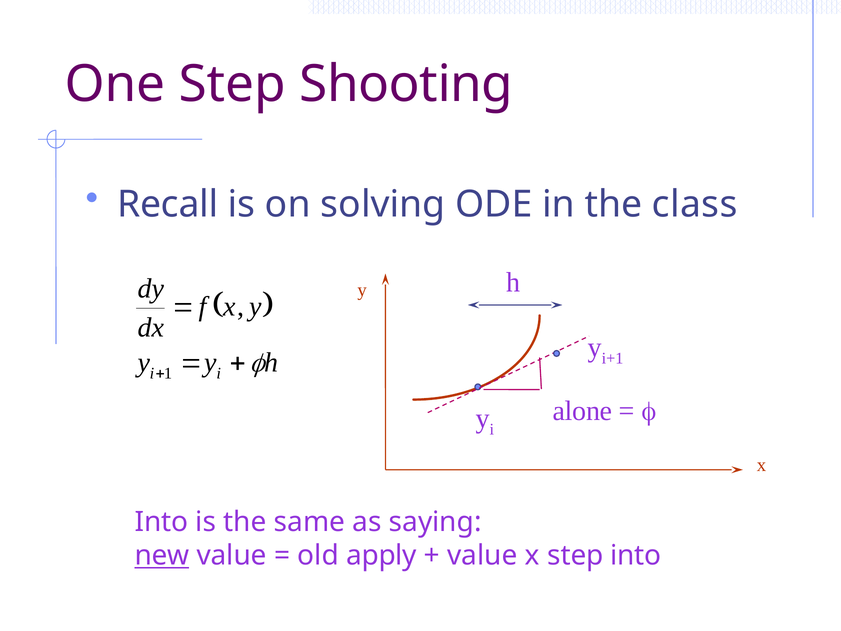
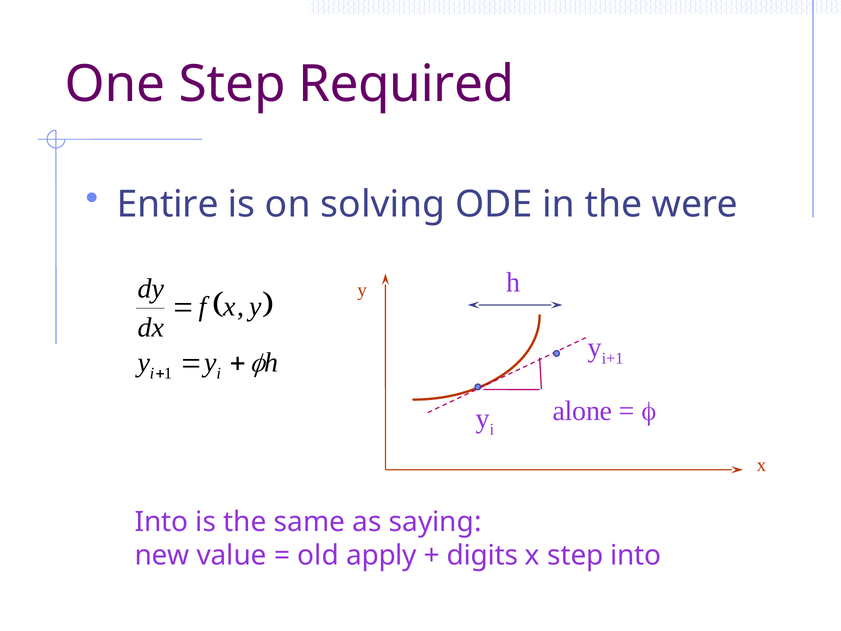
Shooting: Shooting -> Required
Recall: Recall -> Entire
class: class -> were
new underline: present -> none
value at (482, 555): value -> digits
